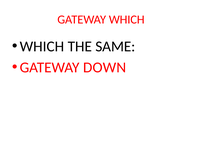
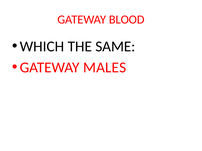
GATEWAY WHICH: WHICH -> BLOOD
DOWN: DOWN -> MALES
